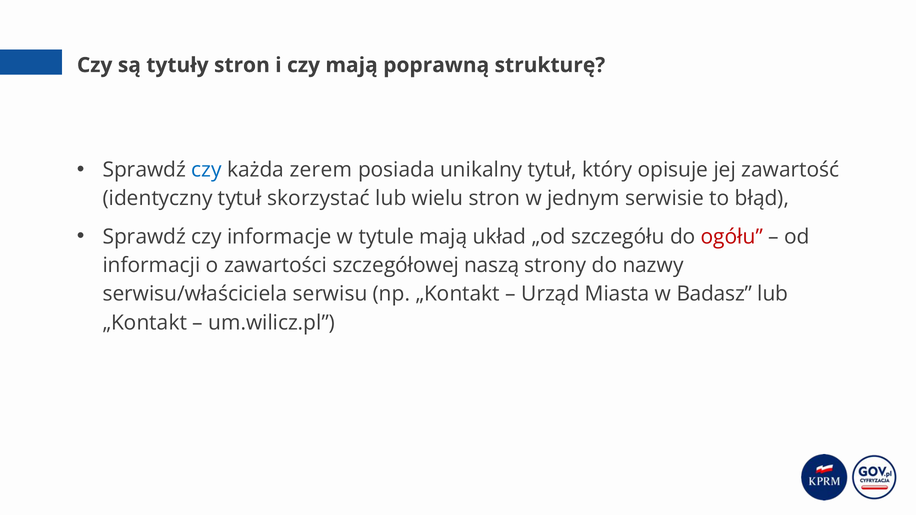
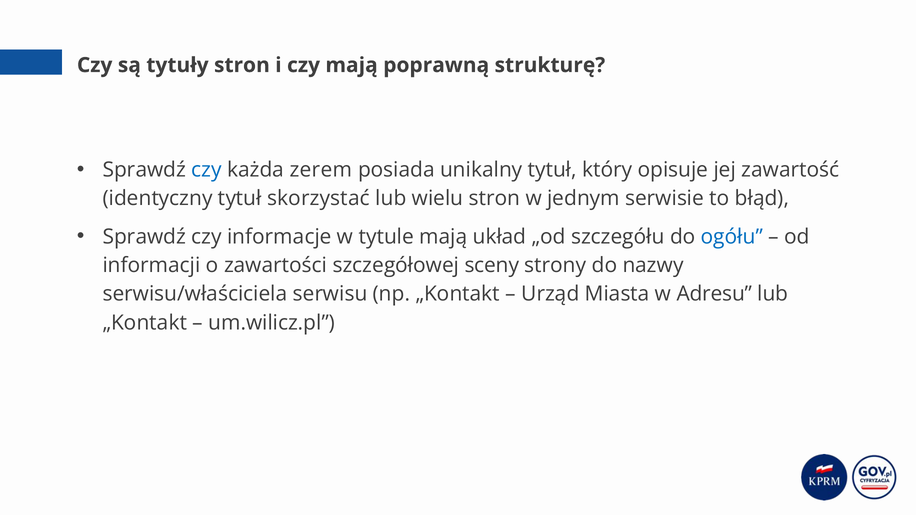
ogółu colour: red -> blue
naszą: naszą -> sceny
Badasz: Badasz -> Adresu
